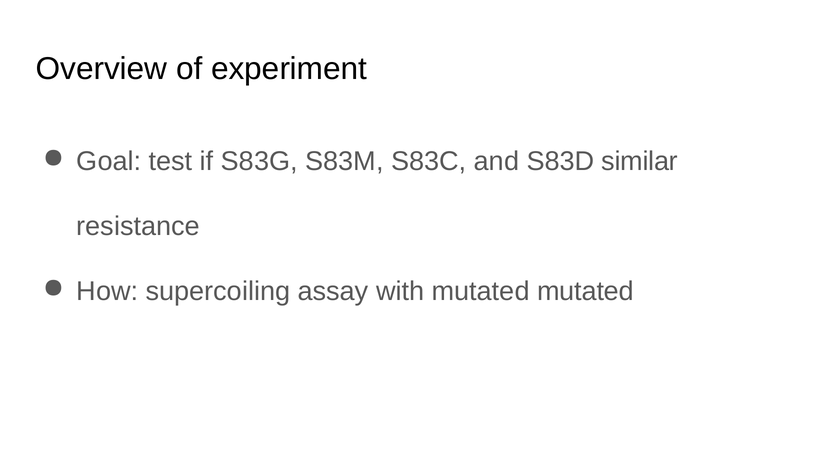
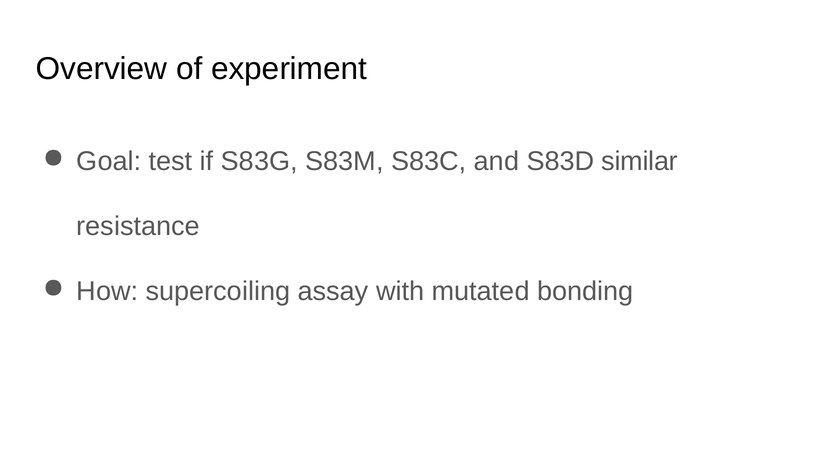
mutated mutated: mutated -> bonding
